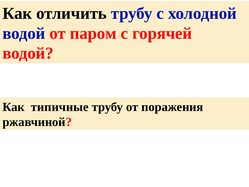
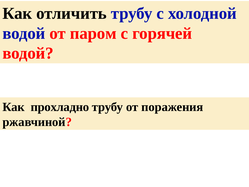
типичные: типичные -> прохладно
